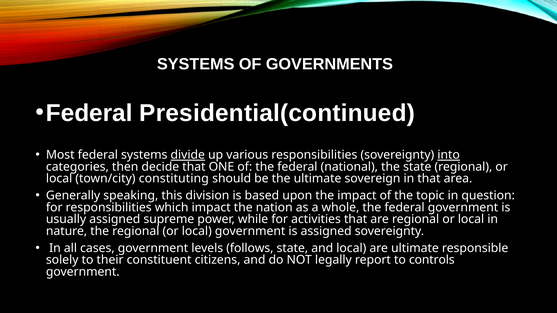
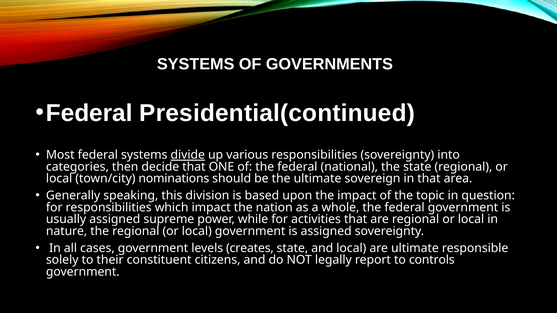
into underline: present -> none
constituting: constituting -> nominations
follows: follows -> creates
